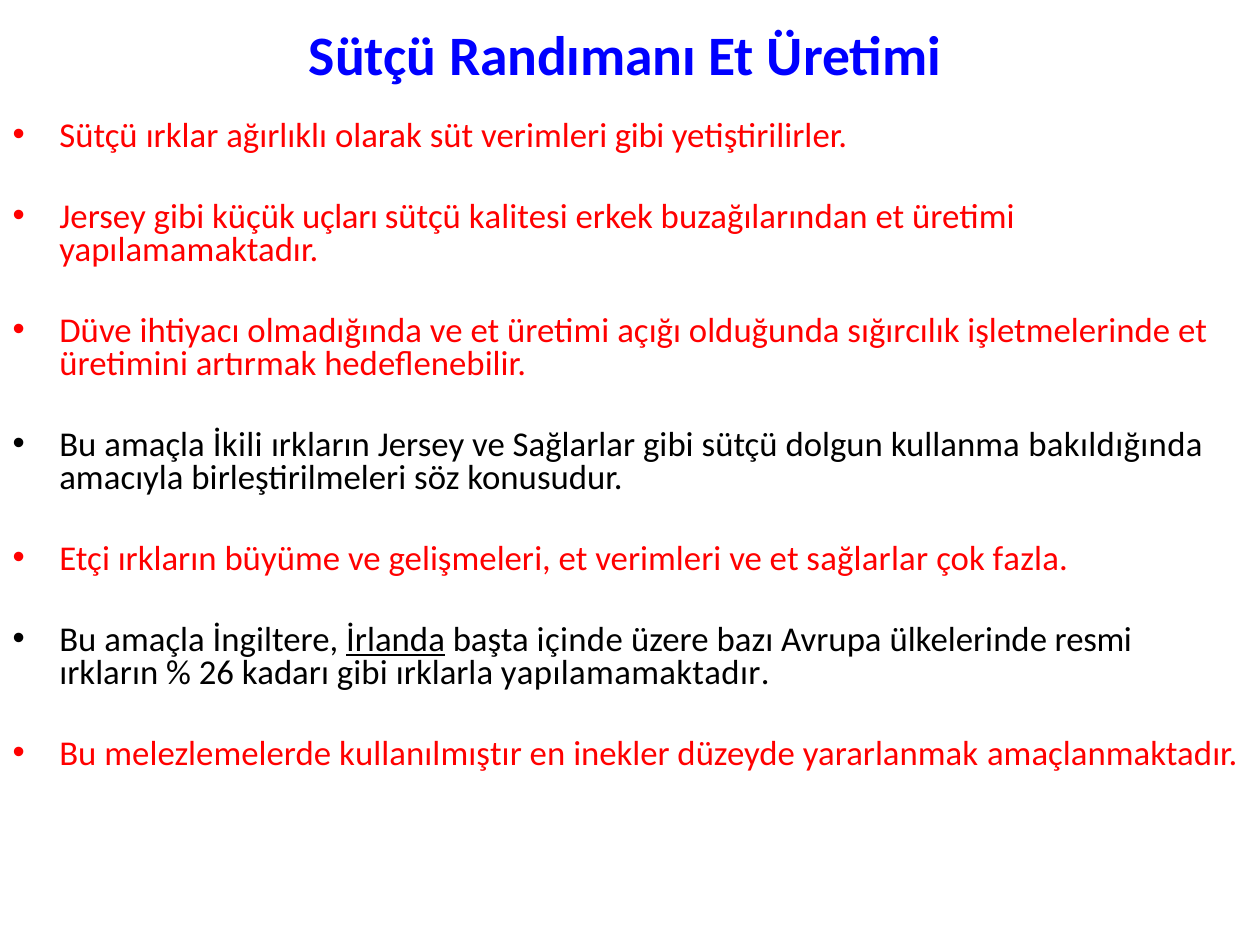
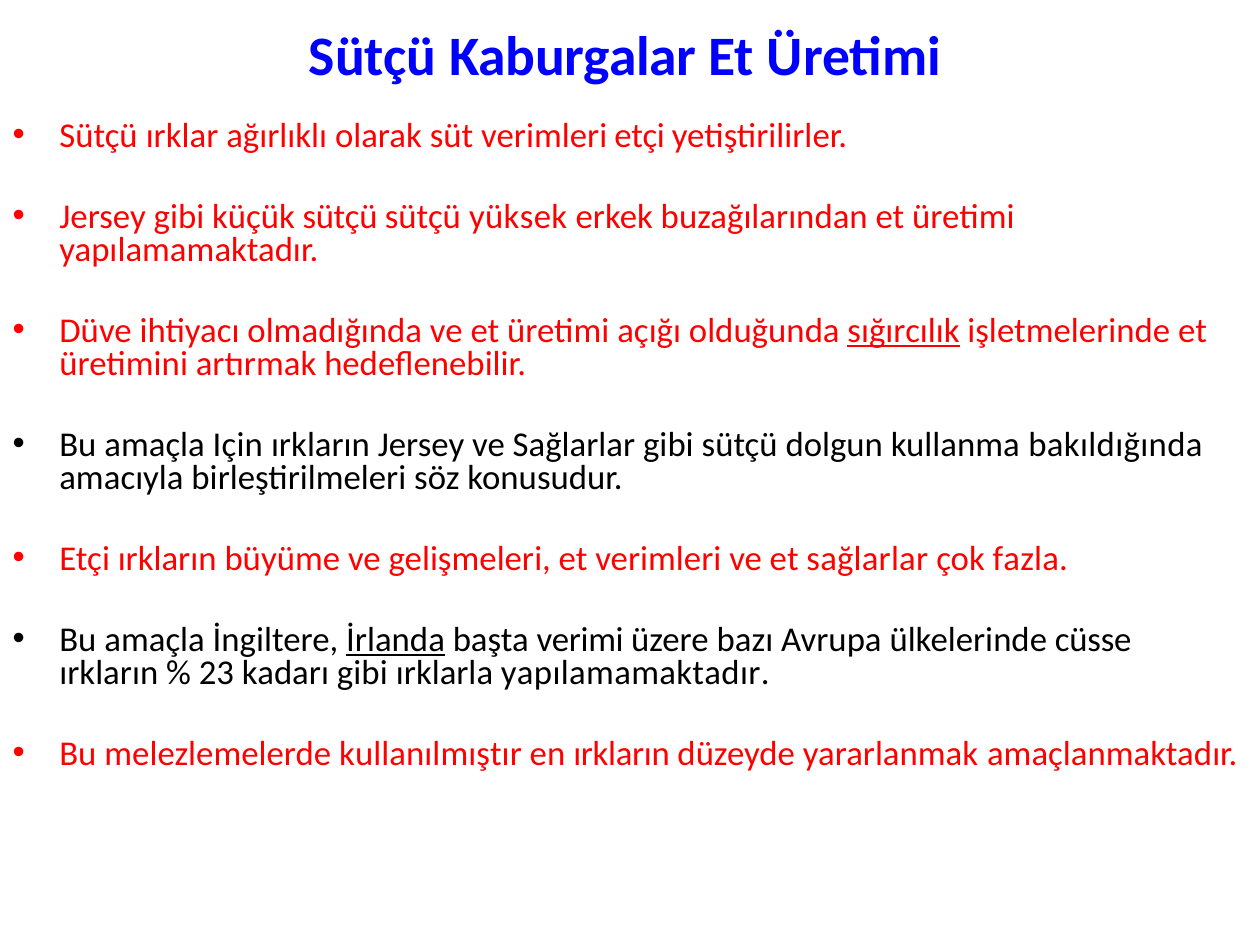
Randımanı: Randımanı -> Kaburgalar
verimleri gibi: gibi -> etçi
küçük uçları: uçları -> sütçü
kalitesi: kalitesi -> yüksek
sığırcılık underline: none -> present
İkili: İkili -> Için
içinde: içinde -> verimi
resmi: resmi -> cüsse
26: 26 -> 23
en inekler: inekler -> ırkların
